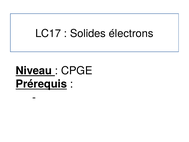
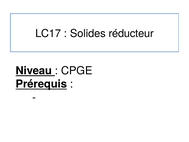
électrons: électrons -> réducteur
